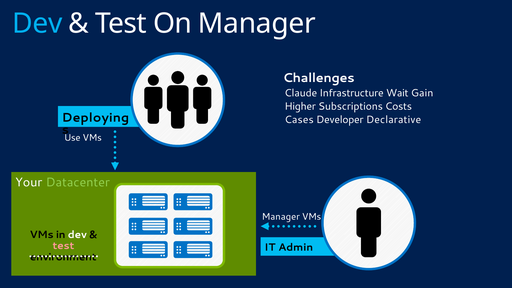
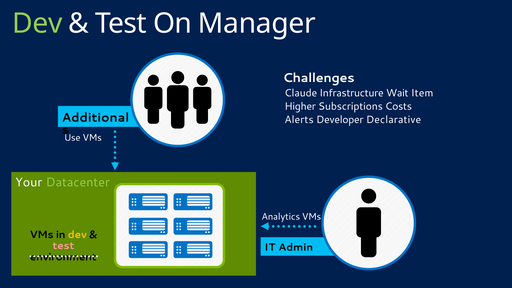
Dev at (37, 24) colour: light blue -> light green
Gain: Gain -> Item
Deploying: Deploying -> Additional
Cases: Cases -> Alerts
Manager at (281, 217): Manager -> Analytics
dev at (77, 235) colour: white -> yellow
